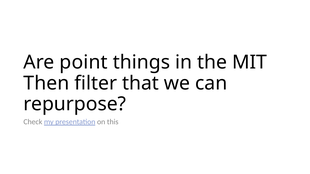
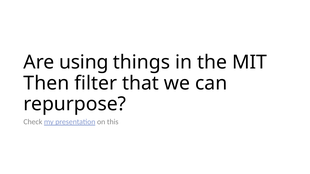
point: point -> using
